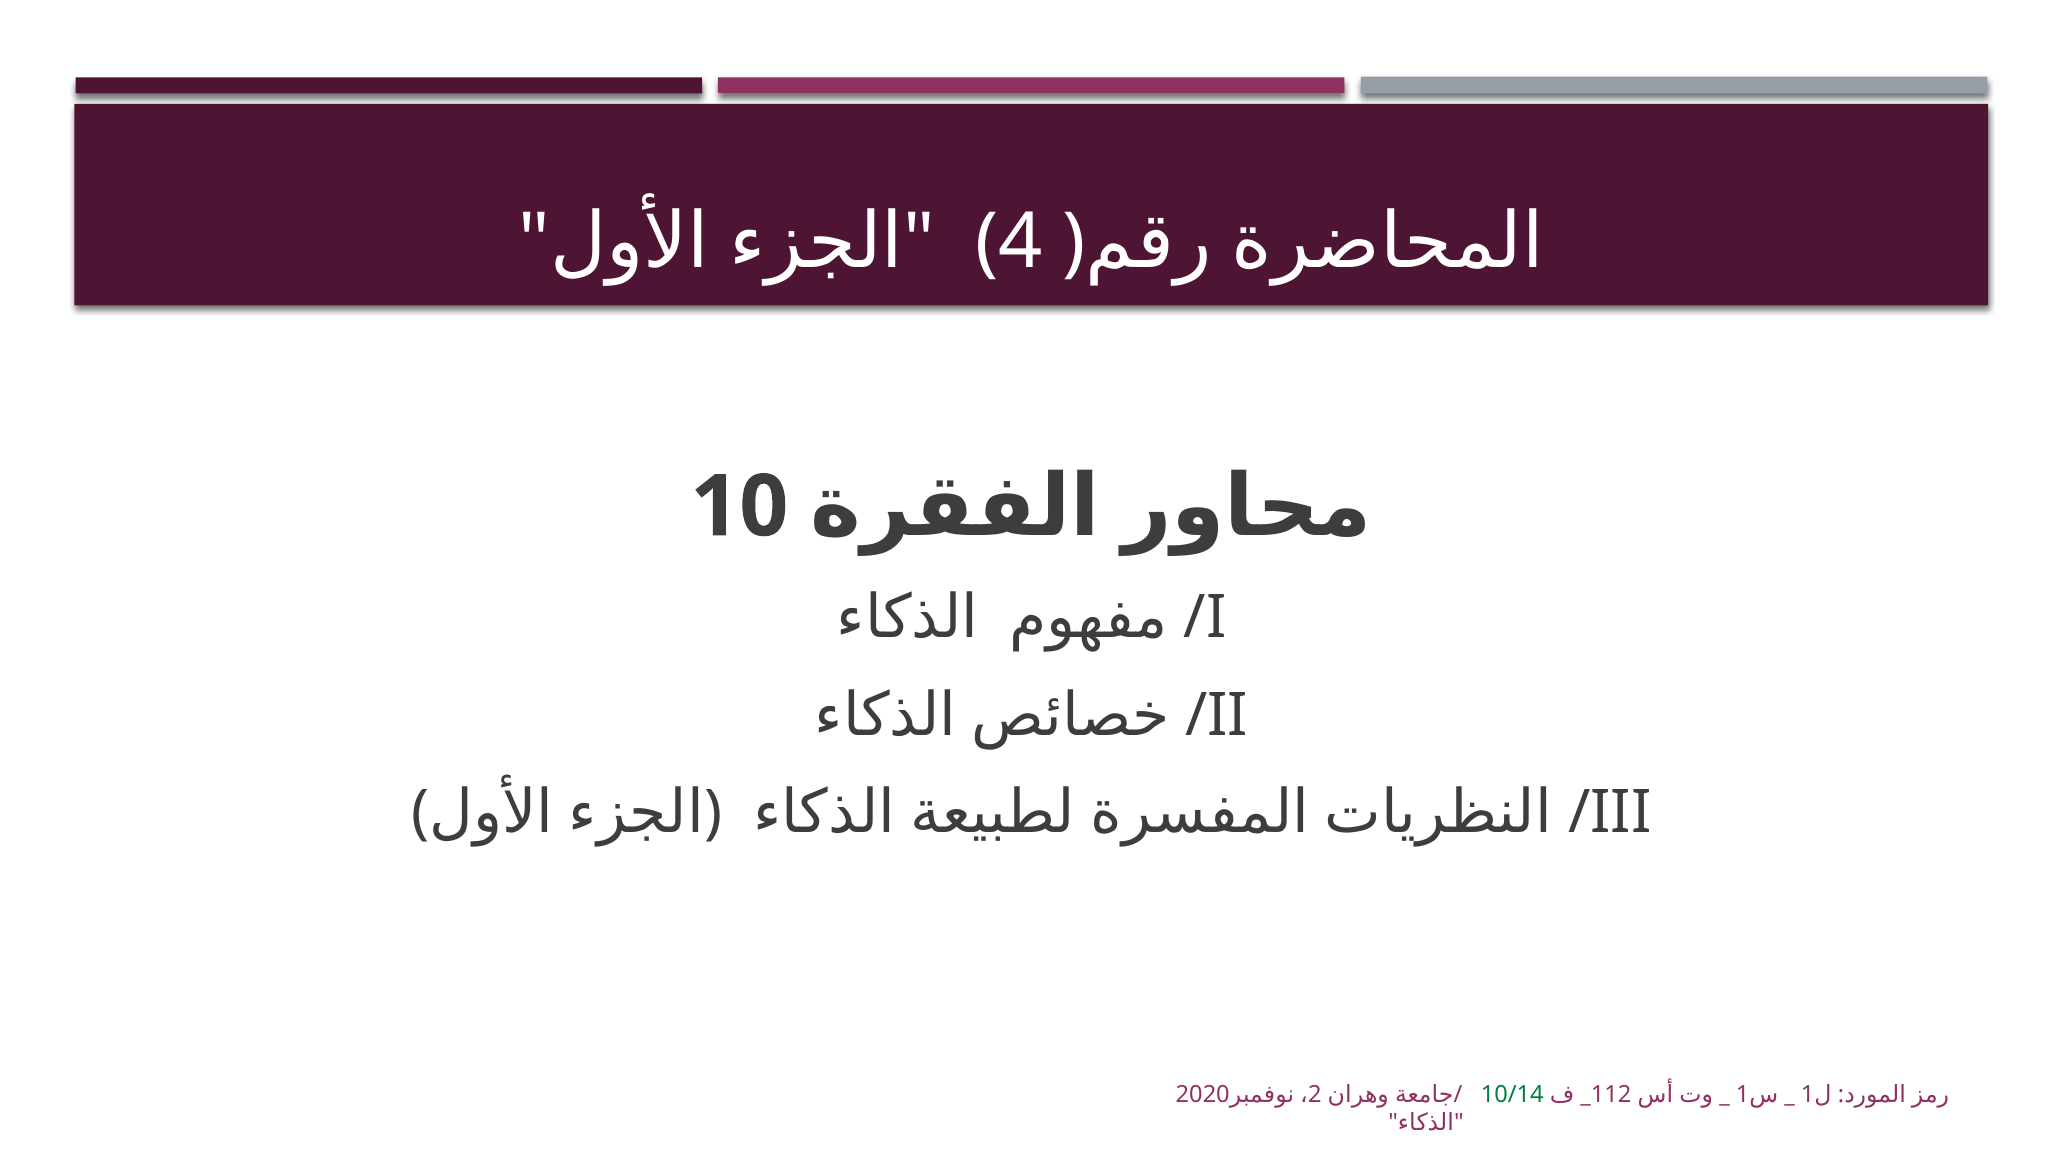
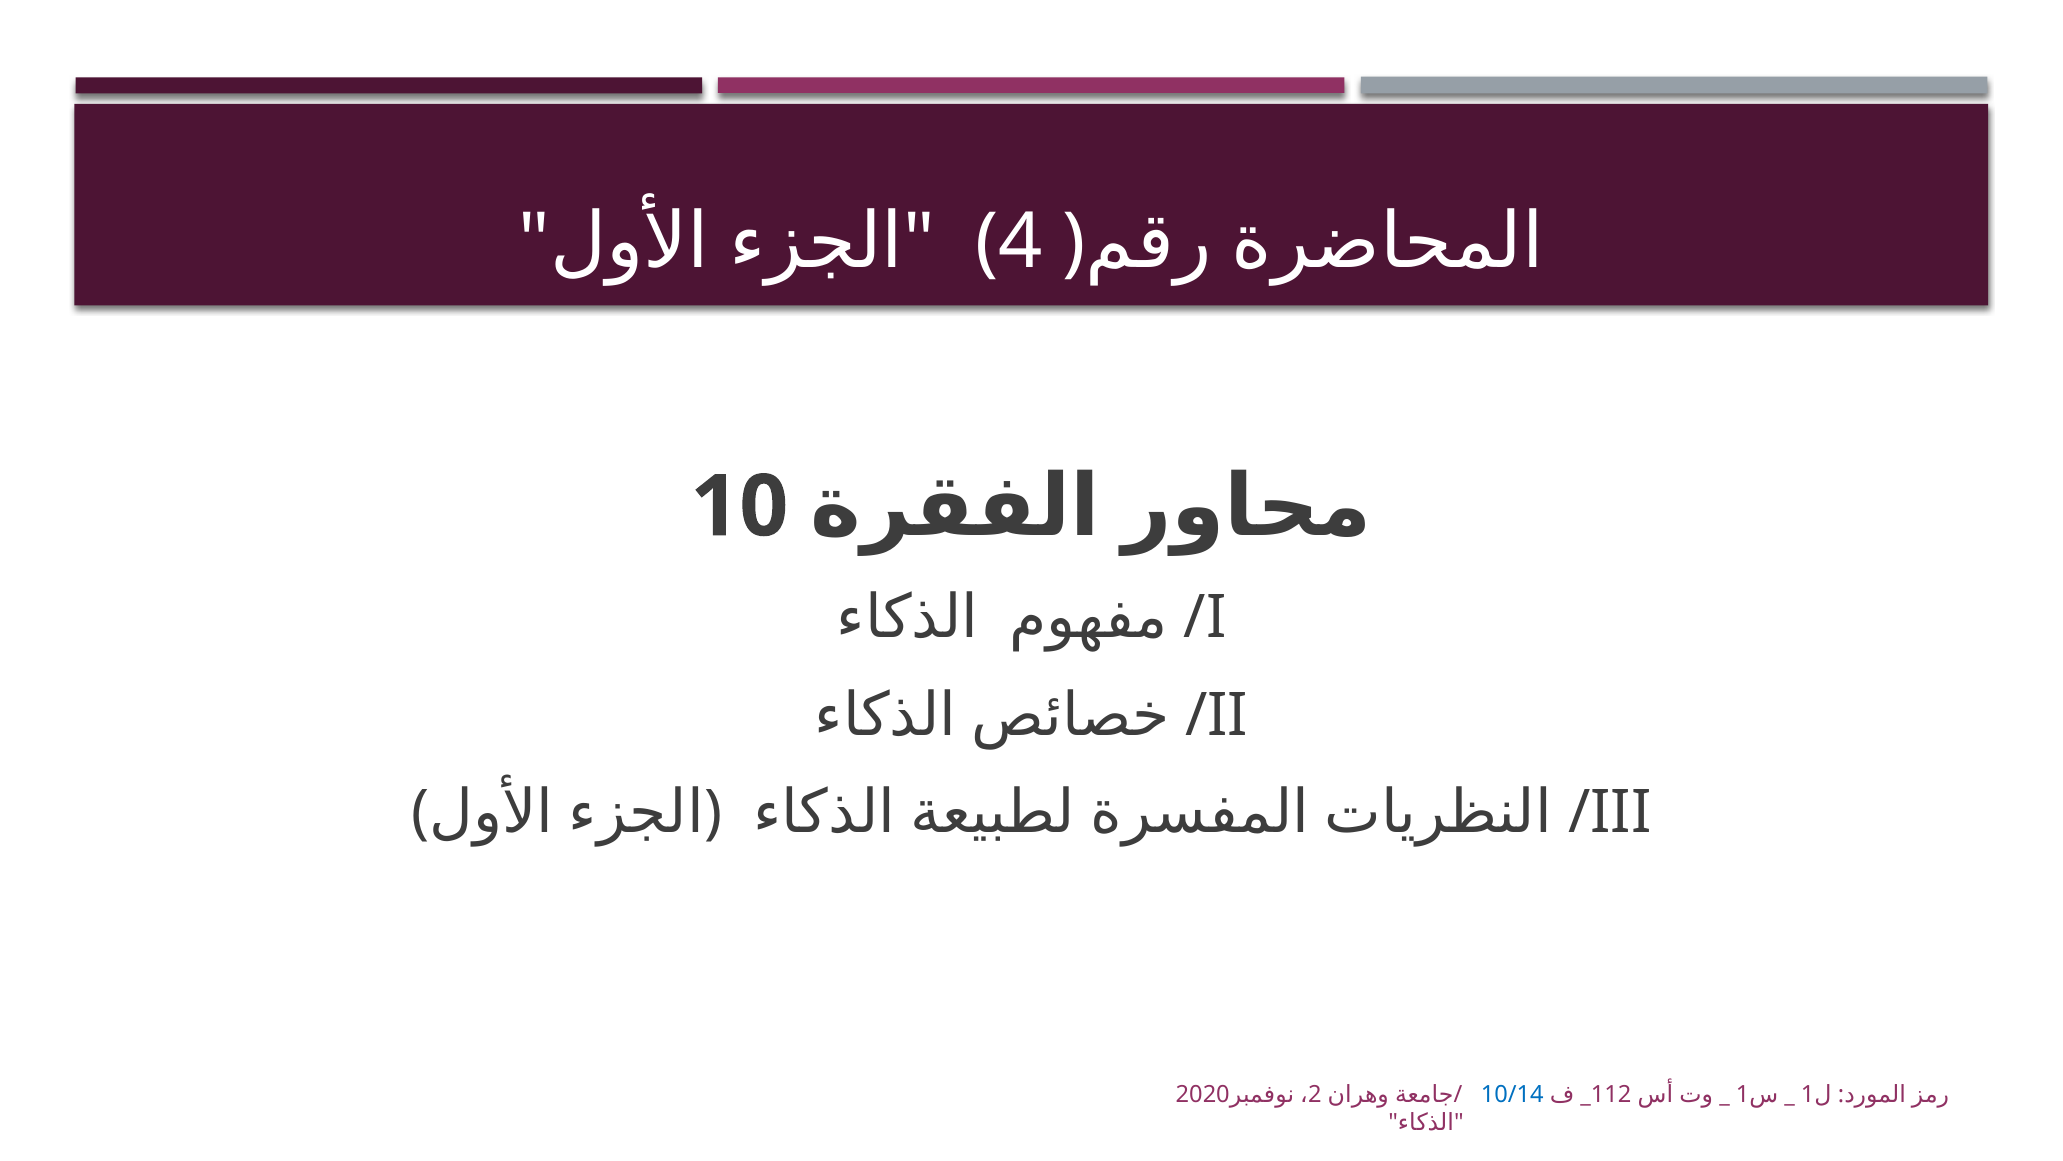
10/14 colour: green -> blue
